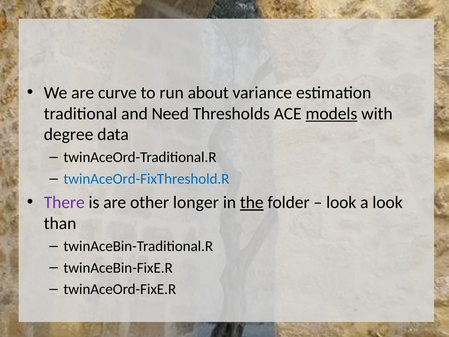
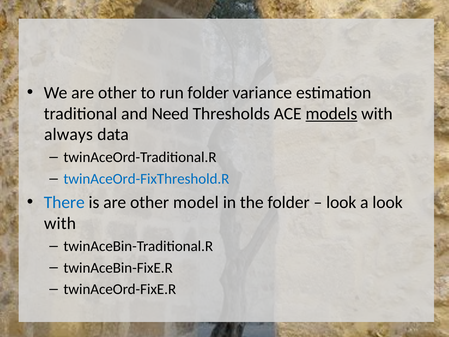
We are curve: curve -> other
run about: about -> folder
degree: degree -> always
There colour: purple -> blue
longer: longer -> model
the underline: present -> none
than at (60, 223): than -> with
